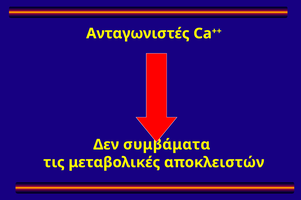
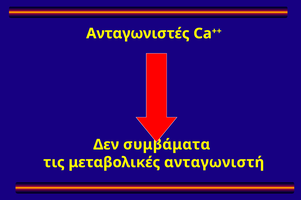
αποκλειστών: αποκλειστών -> ανταγωνιστή
